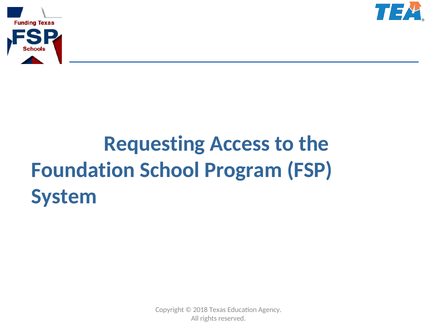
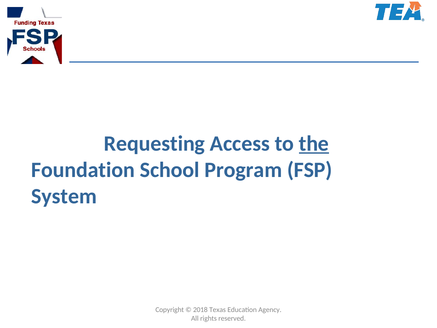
the underline: none -> present
